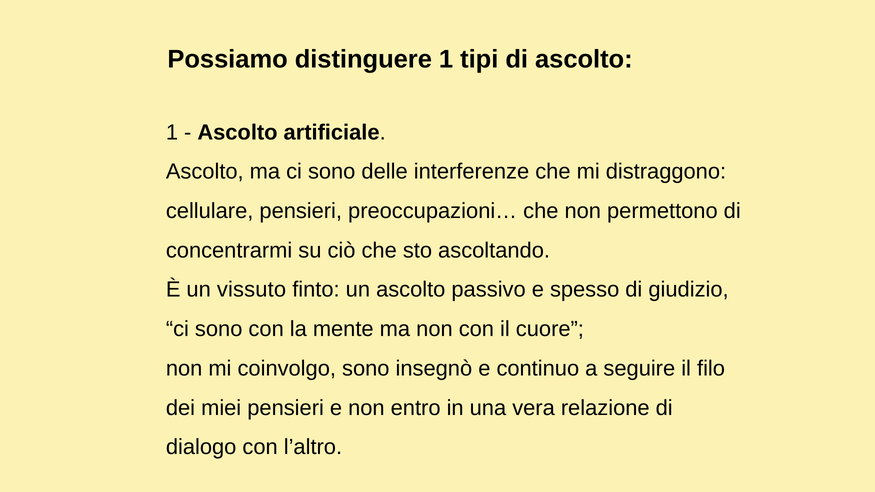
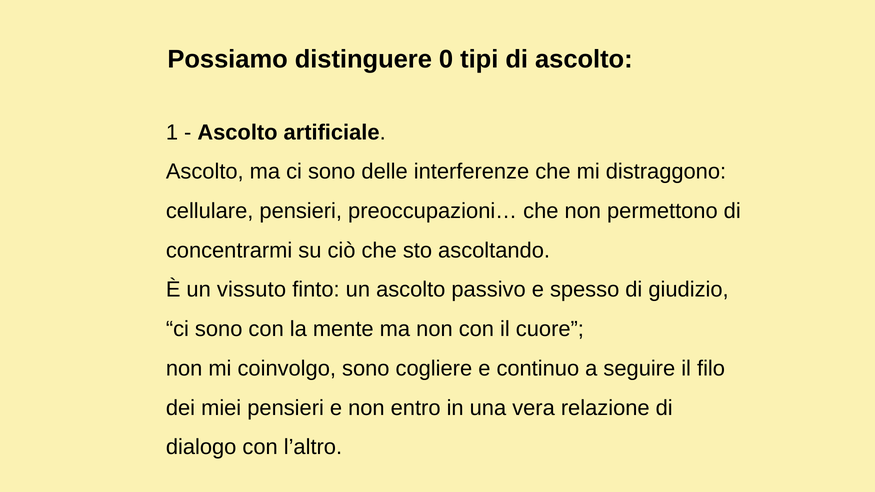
distinguere 1: 1 -> 0
insegnò: insegnò -> cogliere
